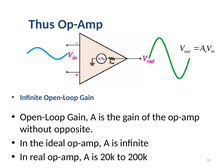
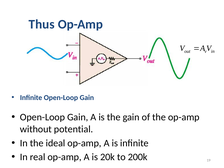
opposite: opposite -> potential
